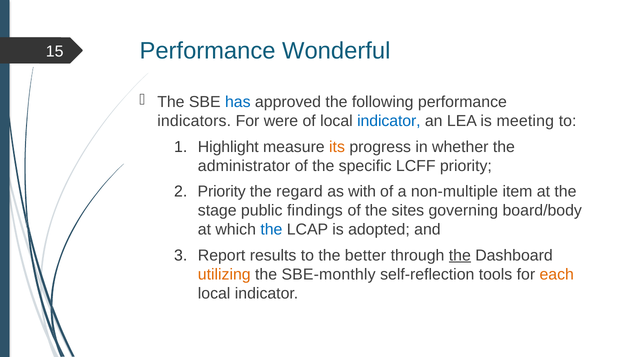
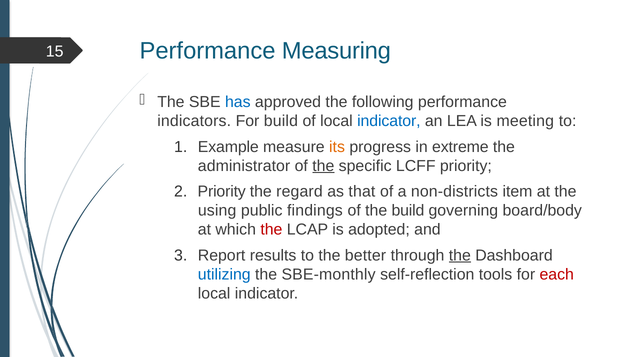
Wonderful: Wonderful -> Measuring
For were: were -> build
Highlight: Highlight -> Example
whether: whether -> extreme
the at (323, 166) underline: none -> present
with: with -> that
non-multiple: non-multiple -> non-districts
stage: stage -> using
the sites: sites -> build
the at (271, 229) colour: blue -> red
utilizing colour: orange -> blue
each colour: orange -> red
